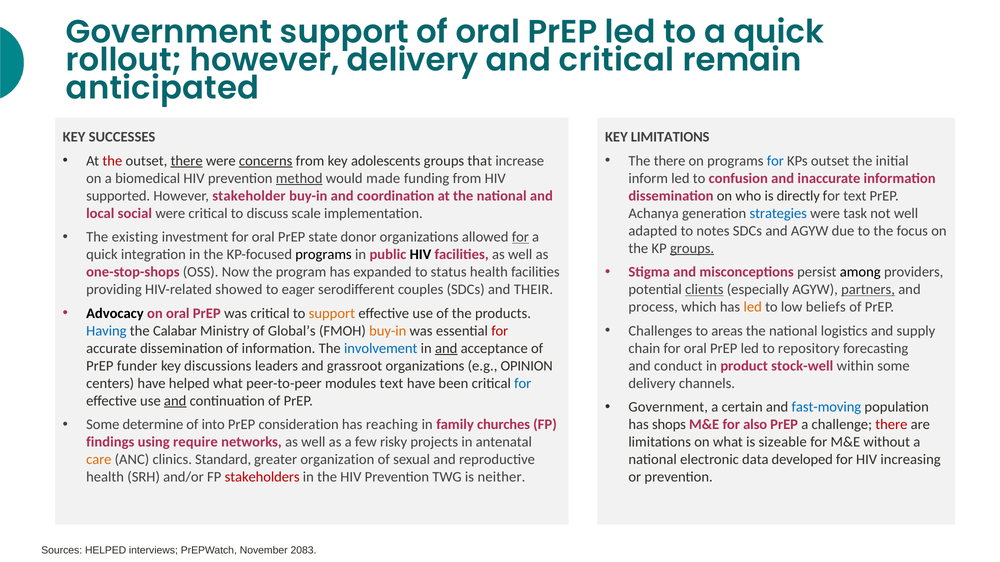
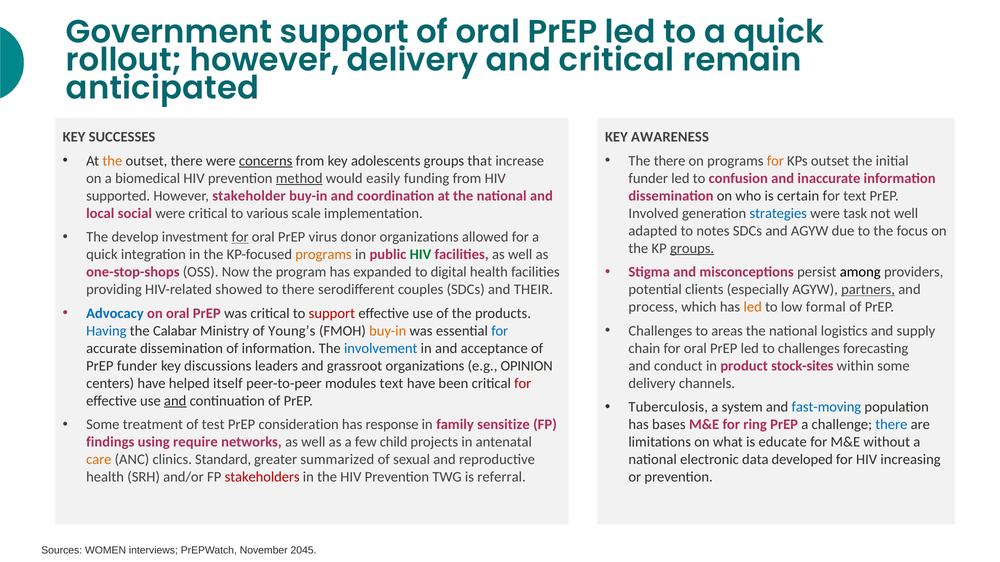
KEY LIMITATIONS: LIMITATIONS -> AWARENESS
the at (112, 161) colour: red -> orange
there at (187, 161) underline: present -> none
for at (775, 161) colour: blue -> orange
made: made -> easily
inform at (648, 178): inform -> funder
directly: directly -> certain
discuss: discuss -> various
Achanya: Achanya -> Involved
existing: existing -> develop
for at (240, 237) underline: none -> present
state: state -> virus
for at (520, 237) underline: present -> none
programs at (324, 255) colour: black -> orange
HIV at (420, 255) colour: black -> green
status: status -> digital
to eager: eager -> there
clients underline: present -> none
beliefs: beliefs -> formal
Advocacy colour: black -> blue
support at (332, 314) colour: orange -> red
Global’s: Global’s -> Young’s
for at (500, 331) colour: red -> blue
and at (446, 349) underline: present -> none
to repository: repository -> challenges
stock-well: stock-well -> stock-sites
helped what: what -> itself
for at (523, 384) colour: blue -> red
Government at (668, 407): Government -> Tuberculosis
certain: certain -> system
determine: determine -> treatment
into: into -> test
reaching: reaching -> response
churches: churches -> sensitize
shops: shops -> bases
also: also -> ring
there at (891, 425) colour: red -> blue
risky: risky -> child
sizeable: sizeable -> educate
organization: organization -> summarized
neither: neither -> referral
Sources HELPED: HELPED -> WOMEN
2083: 2083 -> 2045
